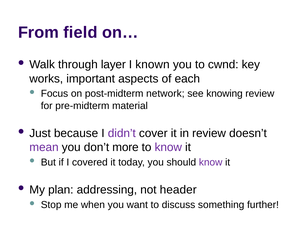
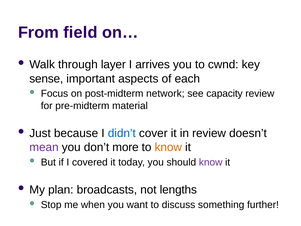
known: known -> arrives
works: works -> sense
knowing: knowing -> capacity
didn’t colour: purple -> blue
know at (168, 147) colour: purple -> orange
addressing: addressing -> broadcasts
header: header -> lengths
